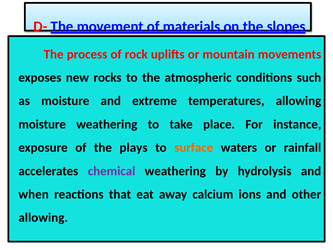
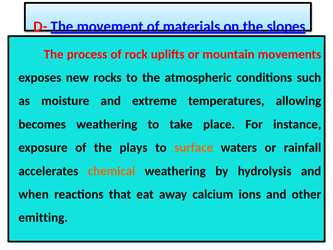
moisture at (42, 124): moisture -> becomes
chemical colour: purple -> orange
allowing at (43, 217): allowing -> emitting
